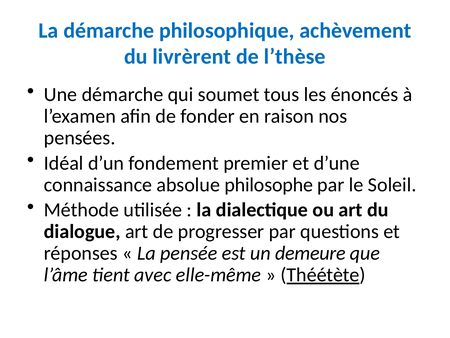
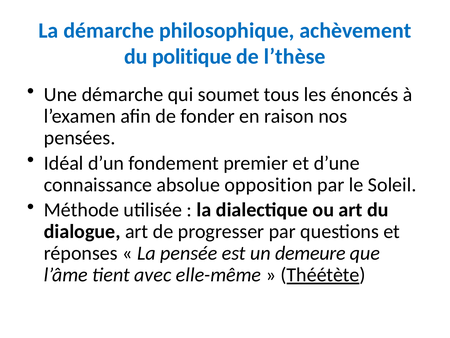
livrèrent: livrèrent -> politique
philosophe: philosophe -> opposition
